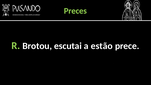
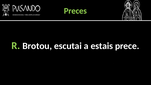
estão: estão -> estais
